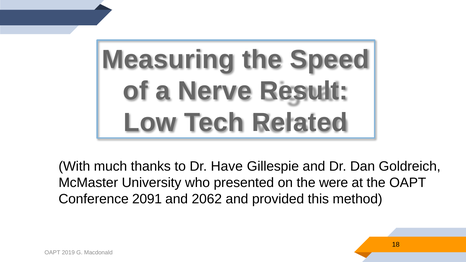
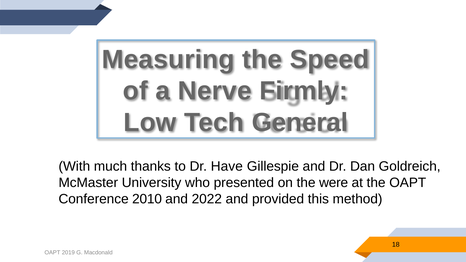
Result: Result -> Firmly
Related: Related -> General
2091: 2091 -> 2010
2062: 2062 -> 2022
